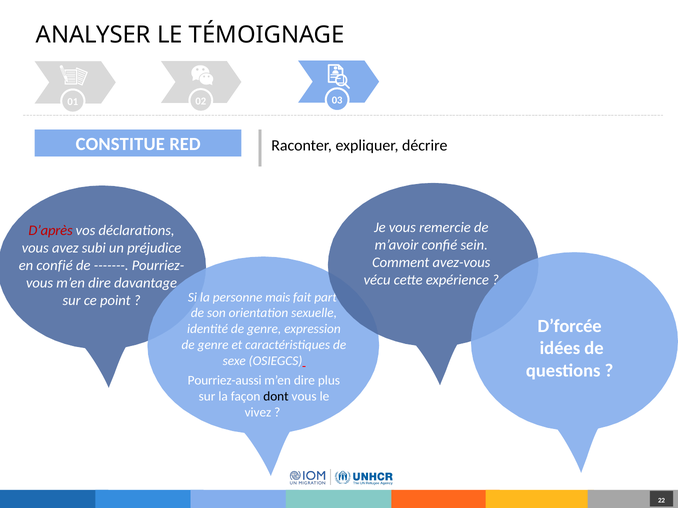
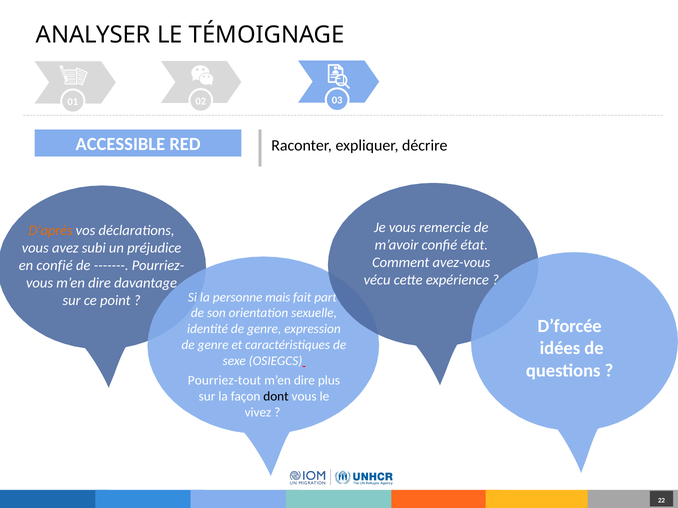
CONSTITUE: CONSTITUE -> ACCESSIBLE
D’après colour: red -> orange
sein: sein -> état
Pourriez-aussi: Pourriez-aussi -> Pourriez-tout
